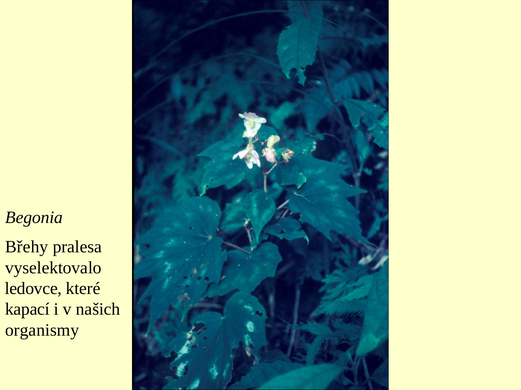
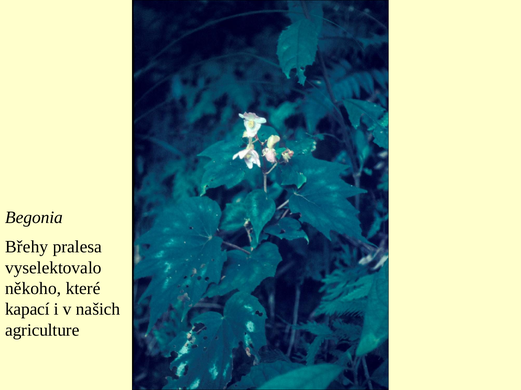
ledovce: ledovce -> někoho
organismy: organismy -> agriculture
